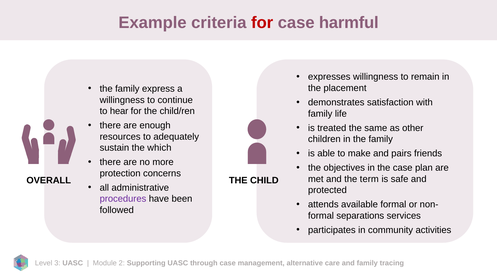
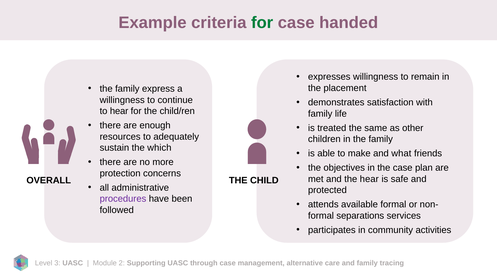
for at (262, 23) colour: red -> green
harmful: harmful -> handed
pairs: pairs -> what
the term: term -> hear
